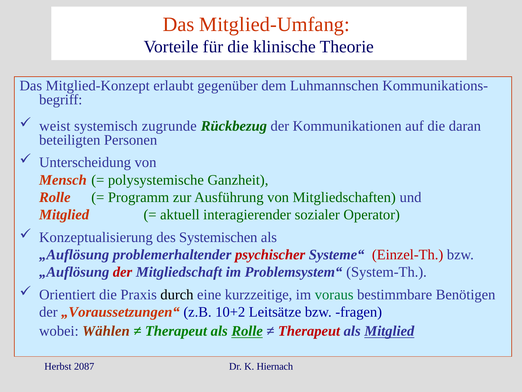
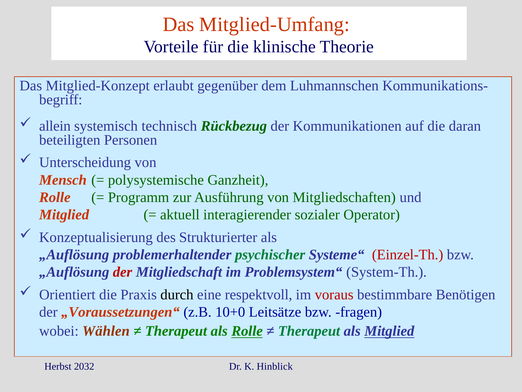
weist: weist -> allein
zugrunde: zugrunde -> technisch
Systemischen: Systemischen -> Strukturierter
psychischer colour: red -> green
kurzzeitige: kurzzeitige -> respektvoll
voraus colour: green -> red
10+2: 10+2 -> 10+0
Therapeut at (309, 331) colour: red -> green
2087: 2087 -> 2032
Hiernach: Hiernach -> Hinblick
